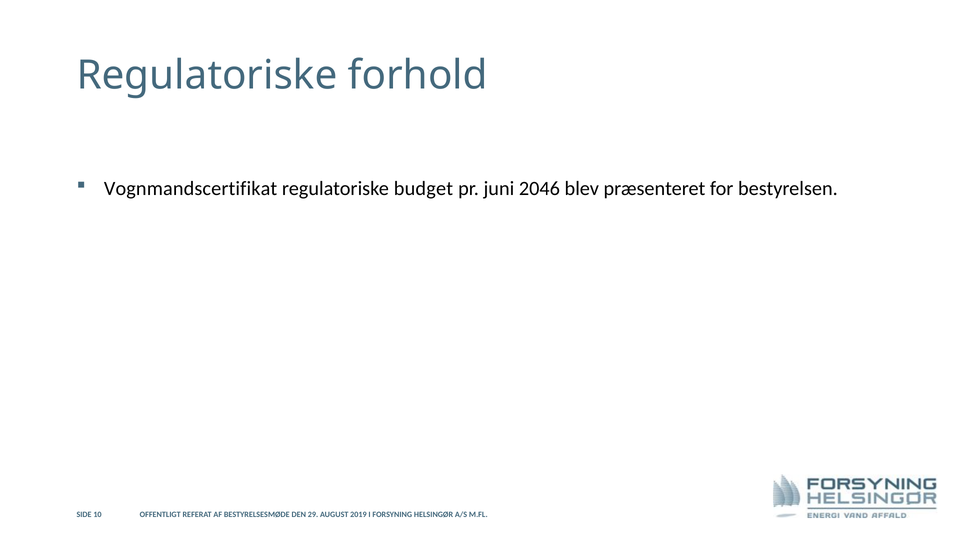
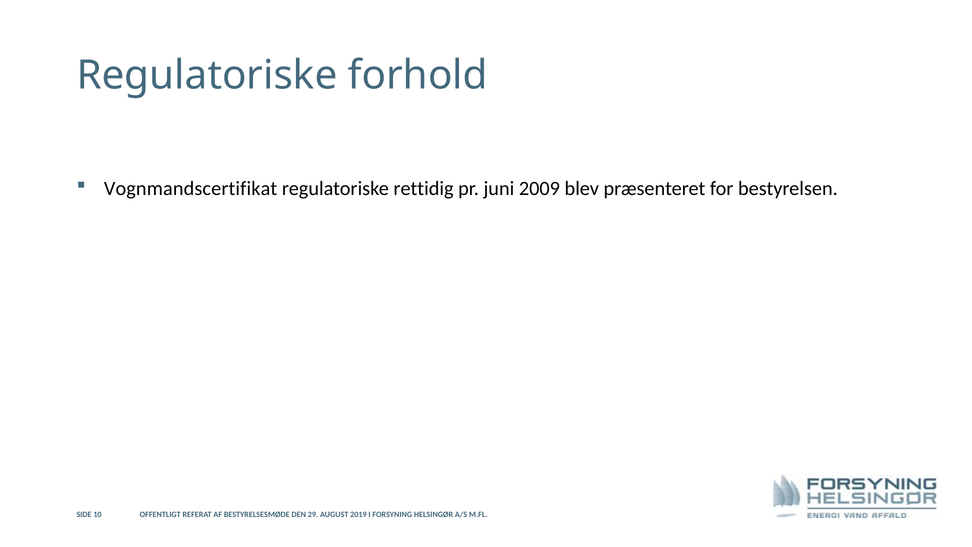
budget: budget -> rettidig
2046: 2046 -> 2009
